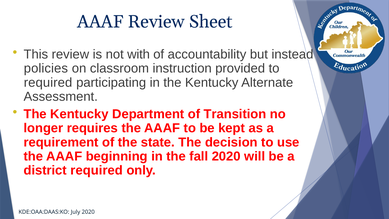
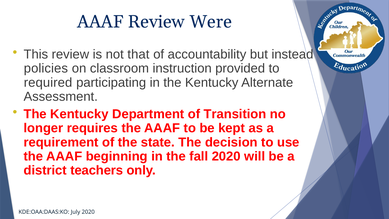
Sheet: Sheet -> Were
with: with -> that
district required: required -> teachers
